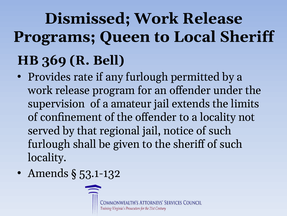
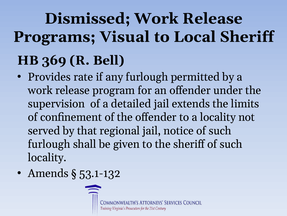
Queen: Queen -> Visual
amateur: amateur -> detailed
